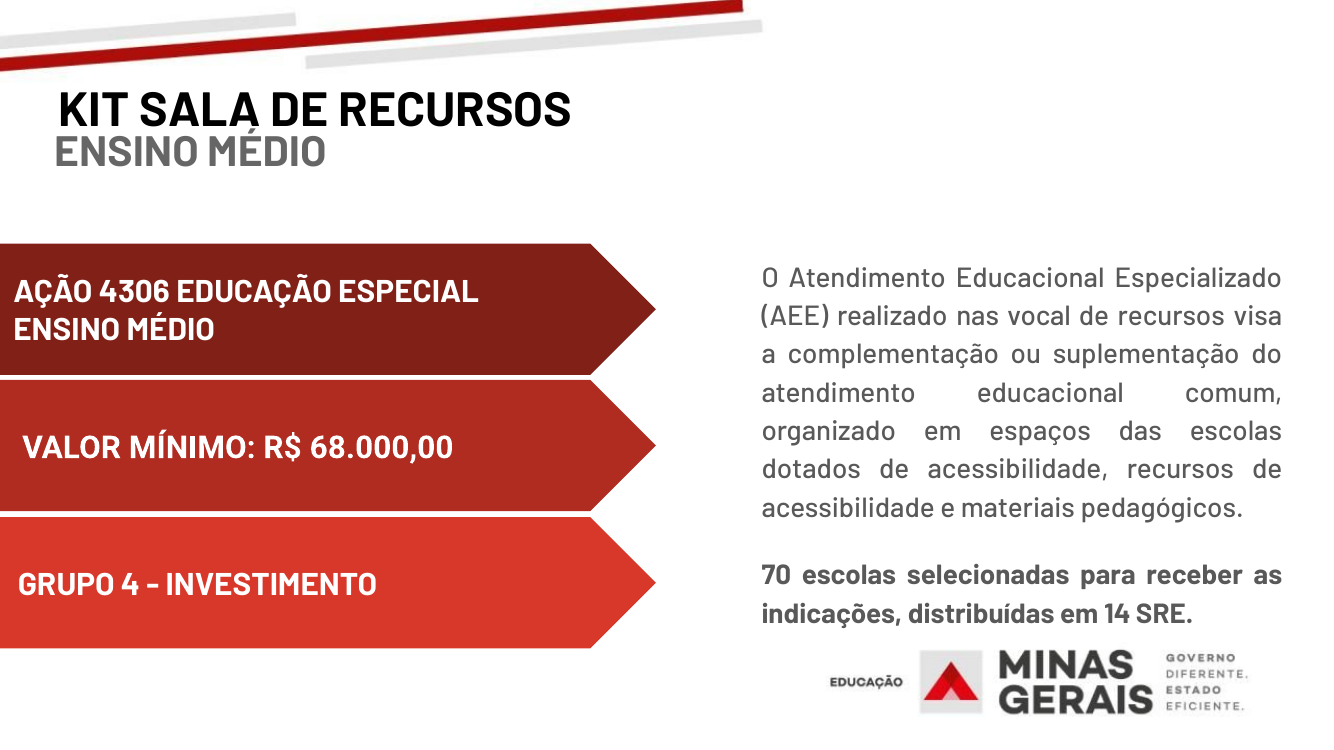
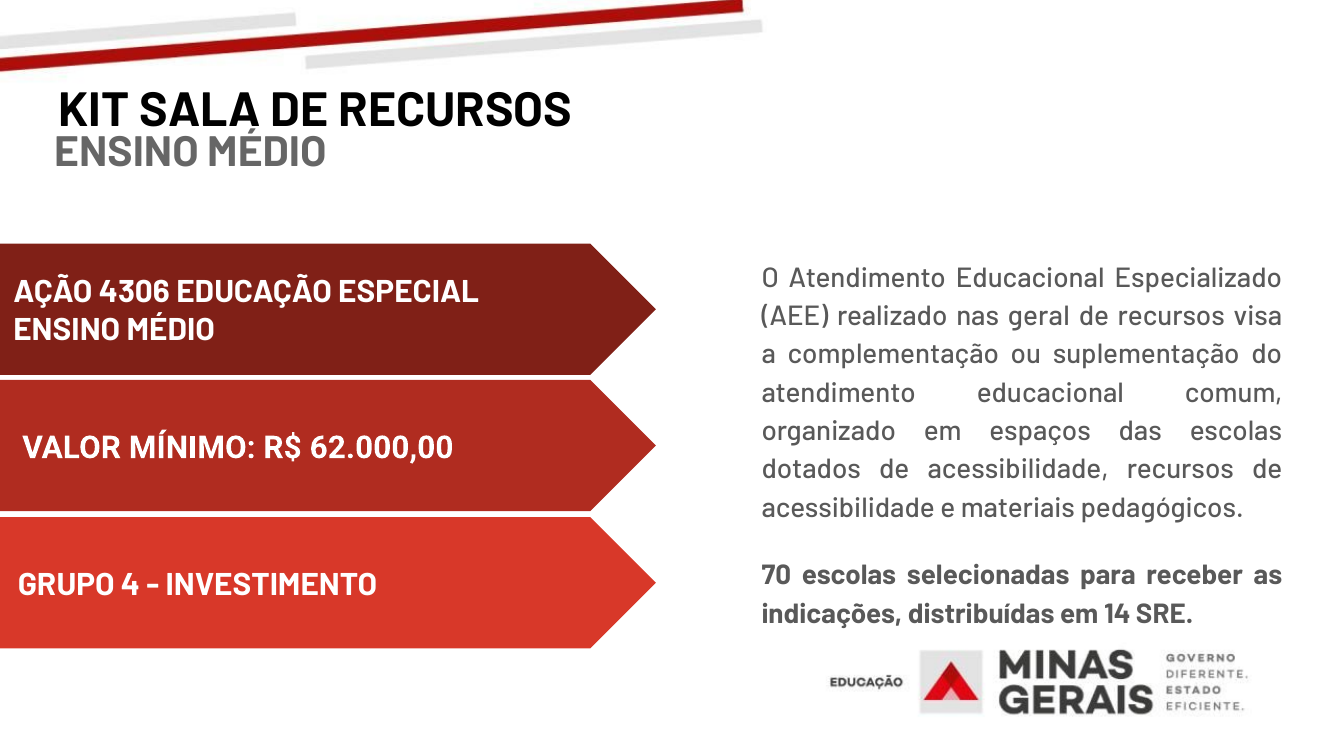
vocal: vocal -> geral
68.000,00: 68.000,00 -> 62.000,00
